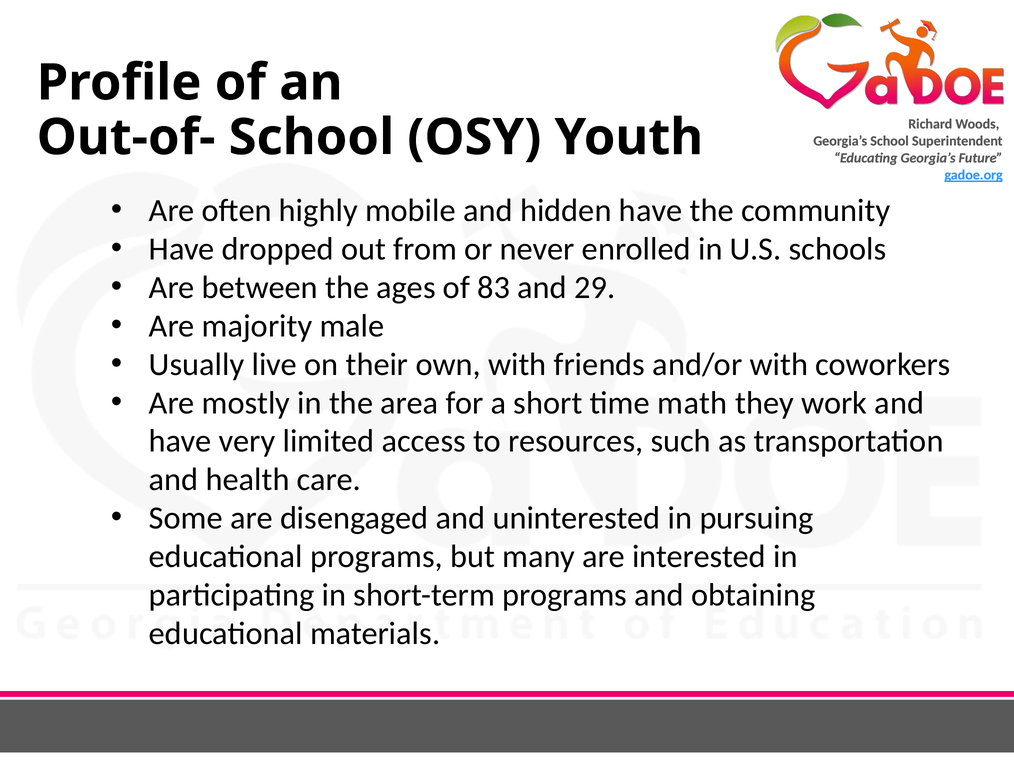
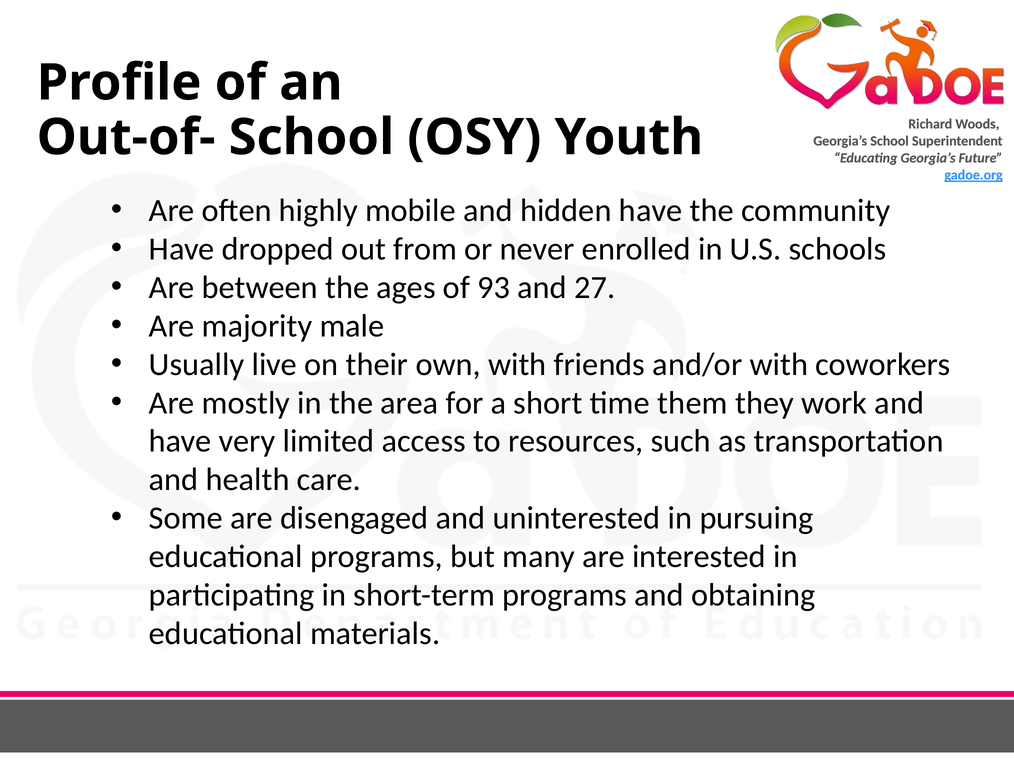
83: 83 -> 93
29: 29 -> 27
math: math -> them
